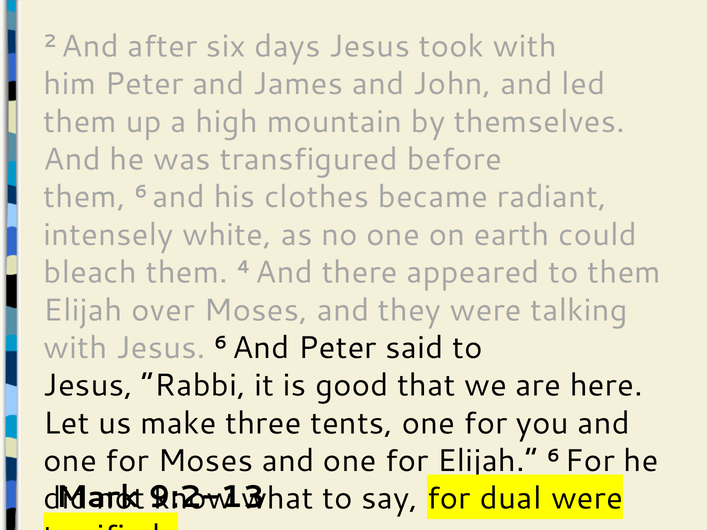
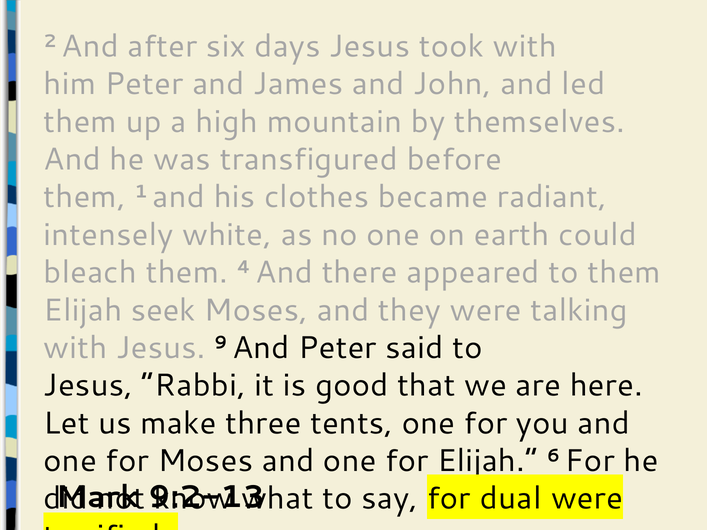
them 6: 6 -> 1
over: over -> seek
Jesus 6: 6 -> 9
